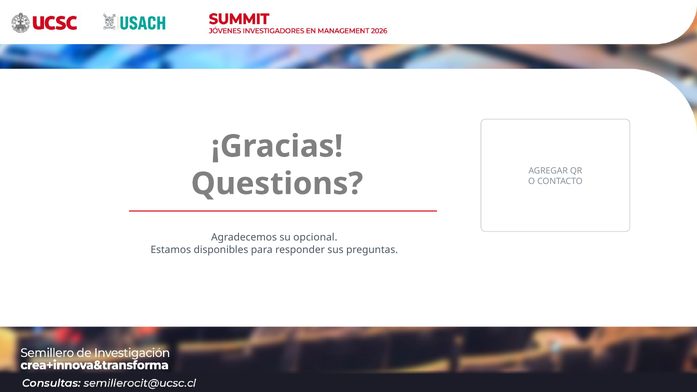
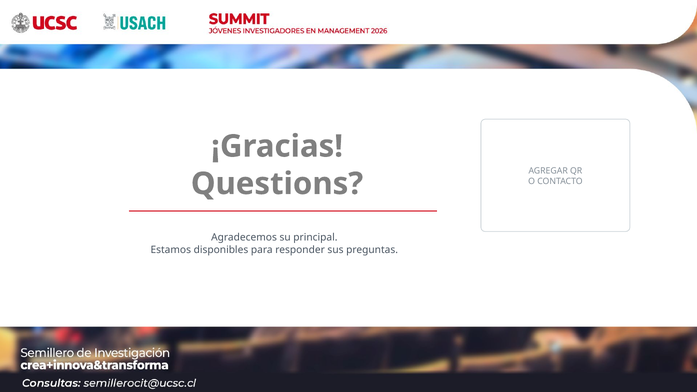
opcional: opcional -> principal
